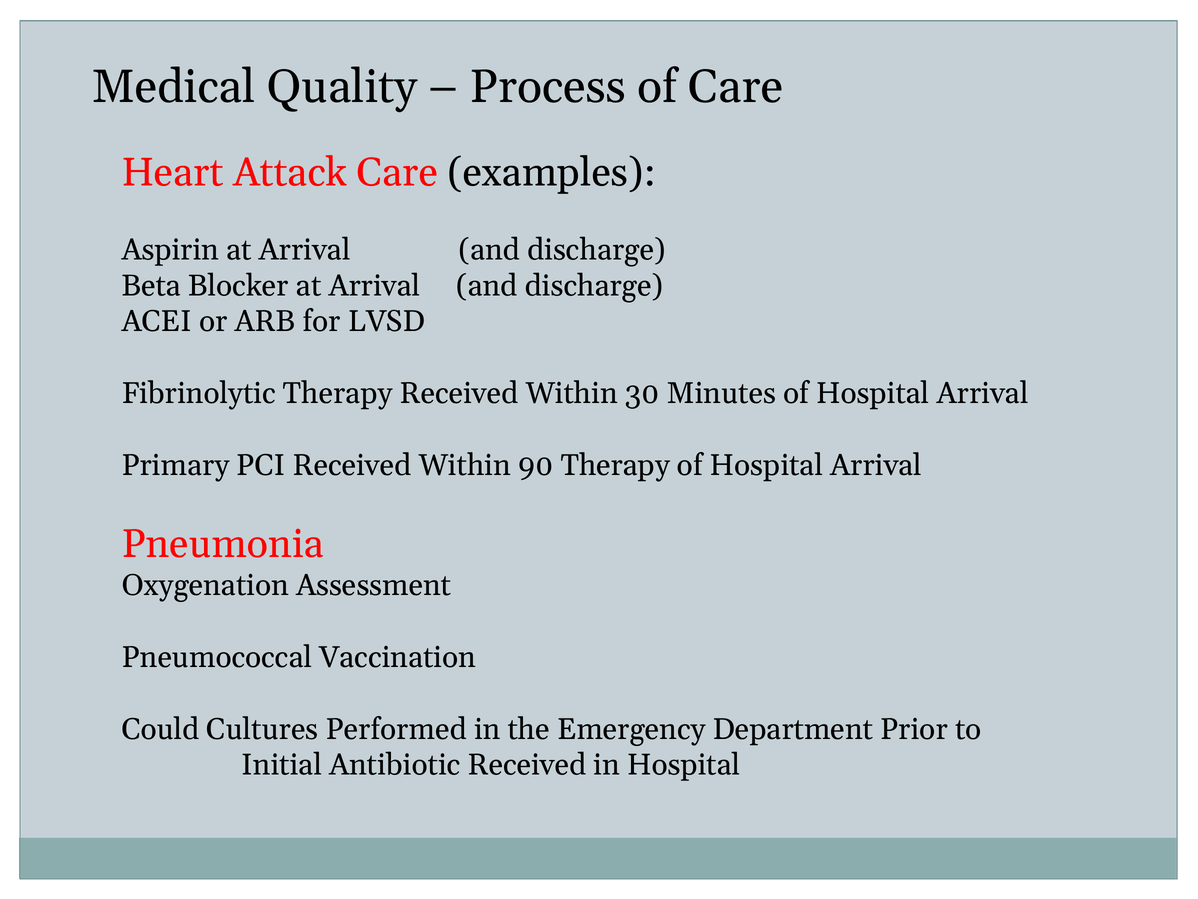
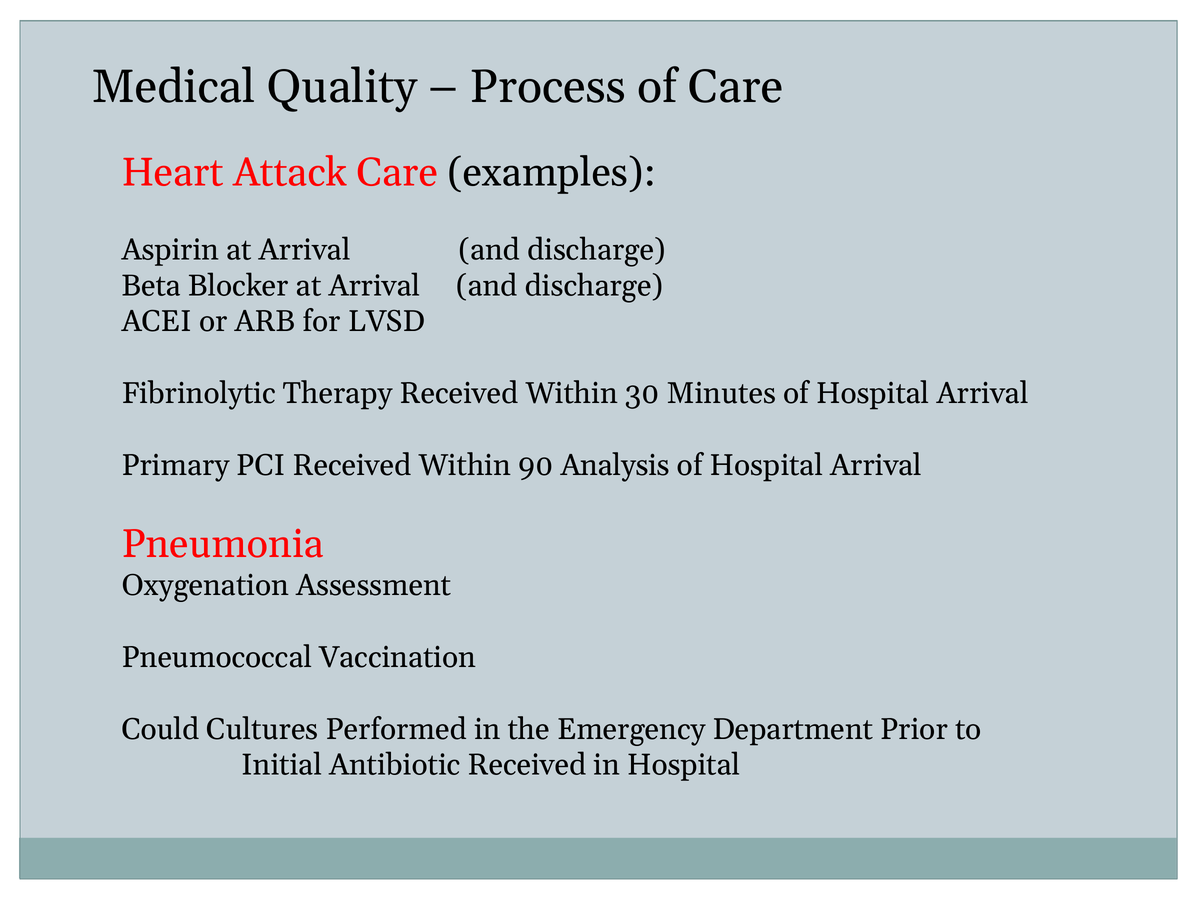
90 Therapy: Therapy -> Analysis
